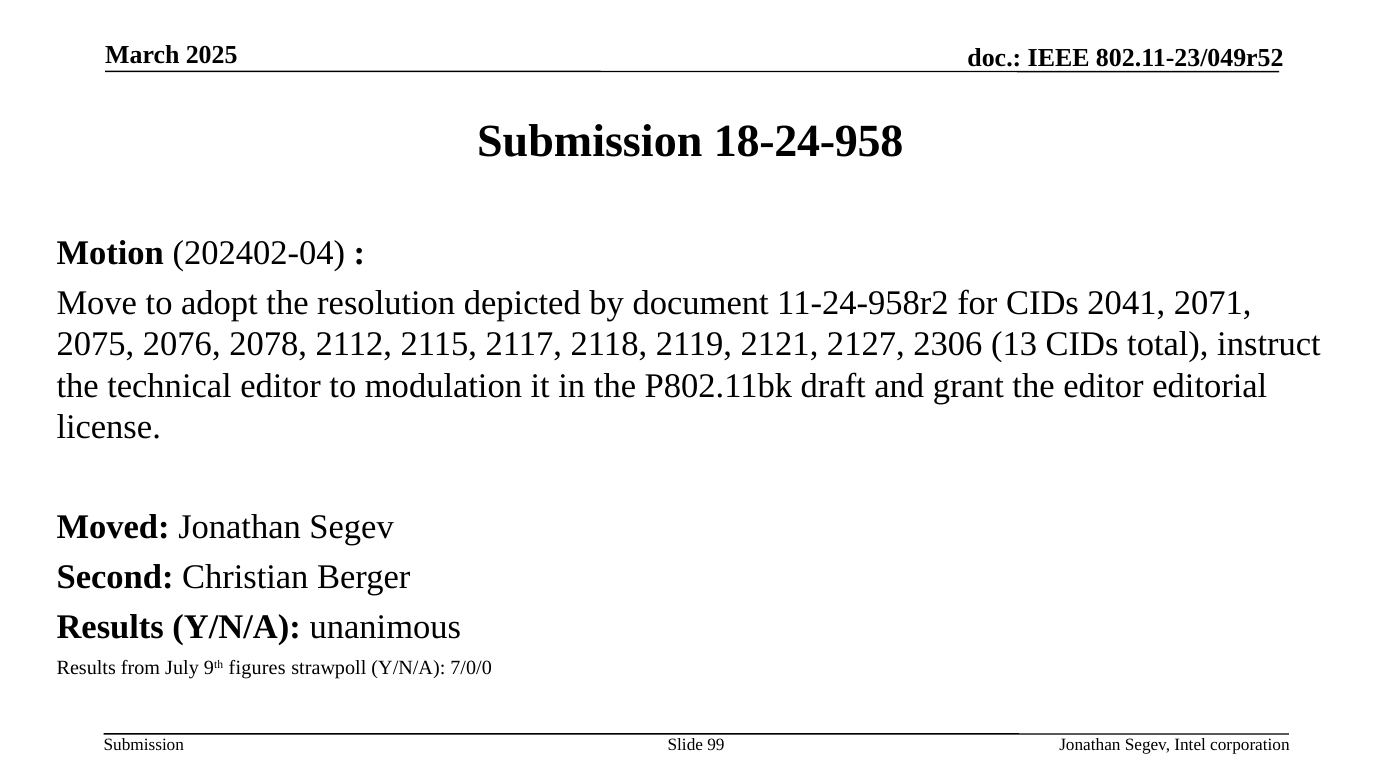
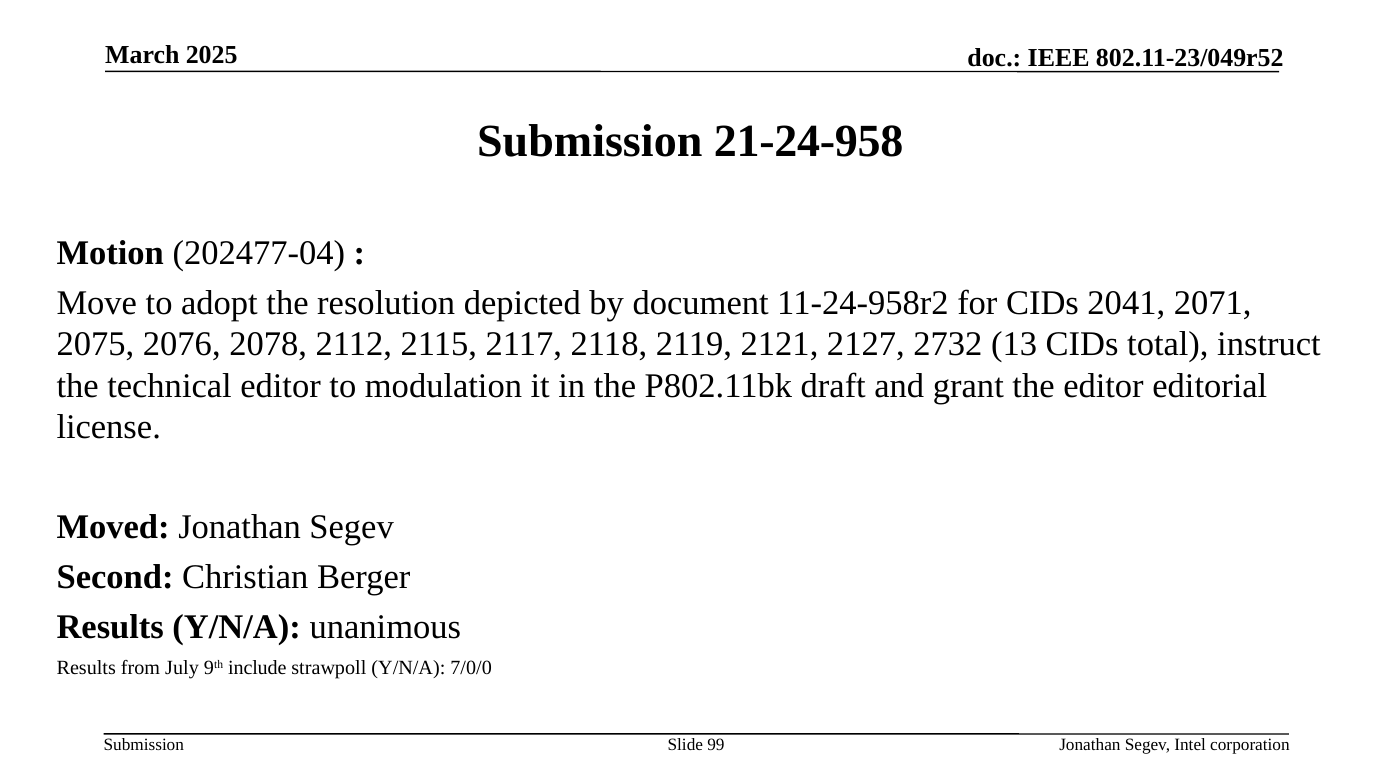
18-24-958: 18-24-958 -> 21-24-958
202402-04: 202402-04 -> 202477-04
2306: 2306 -> 2732
figures: figures -> include
